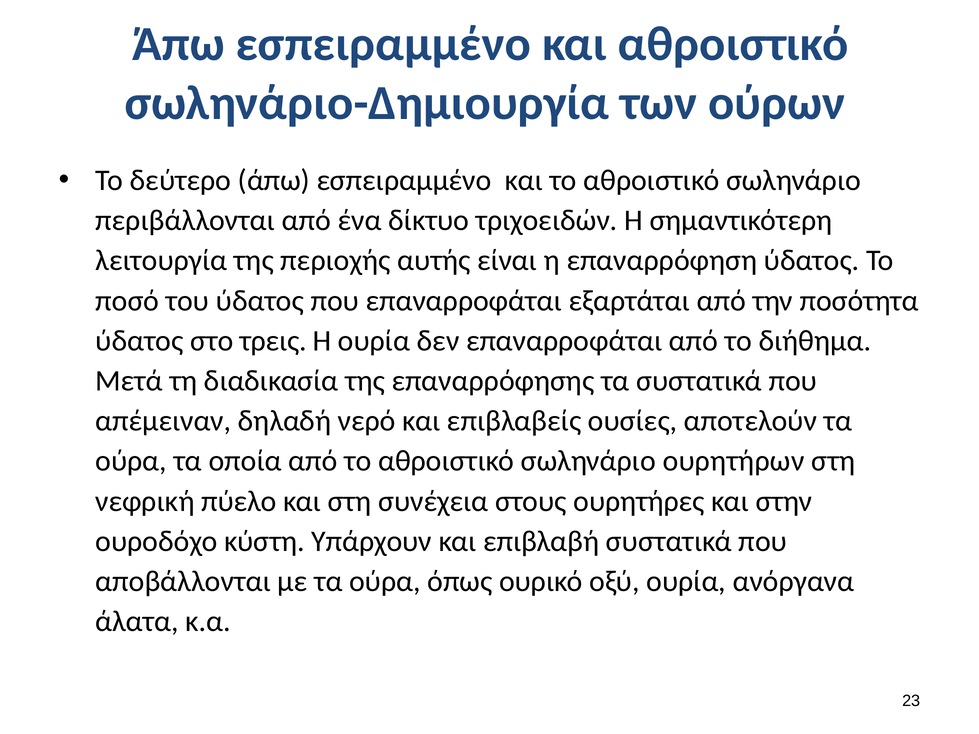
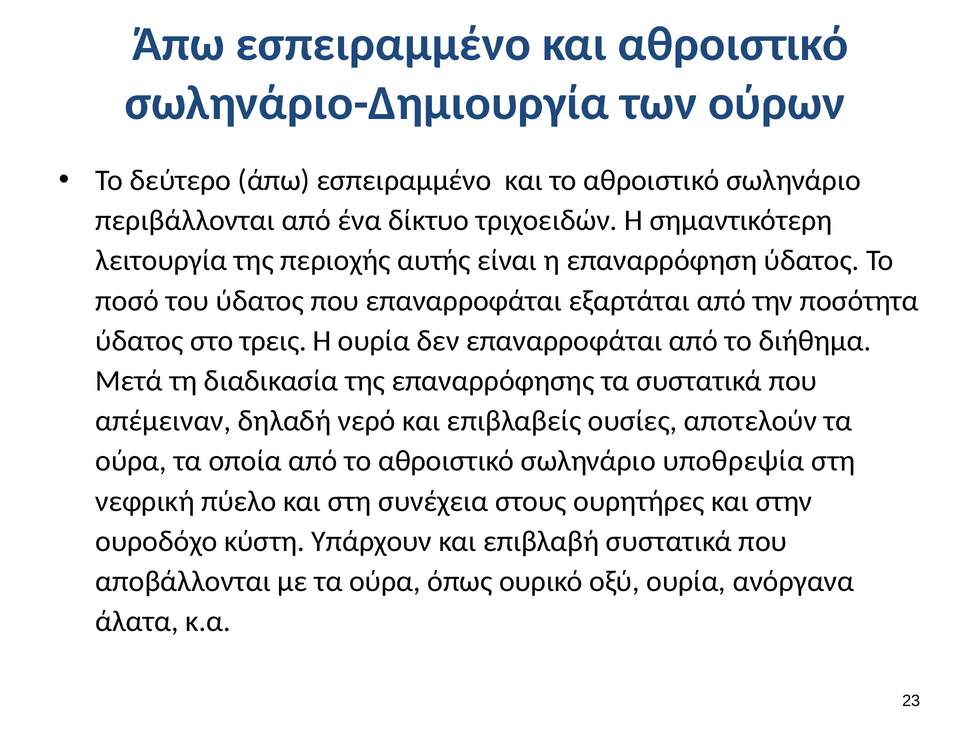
ουρητήρων: ουρητήρων -> υποθρεψία
